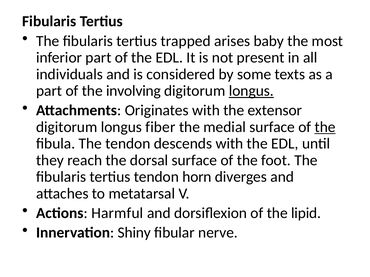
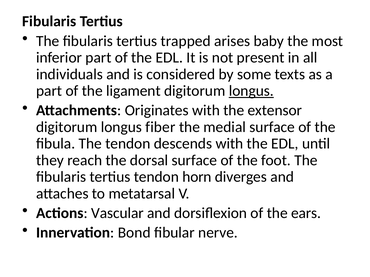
involving: involving -> ligament
the at (325, 127) underline: present -> none
Harmful: Harmful -> Vascular
lipid: lipid -> ears
Shiny: Shiny -> Bond
